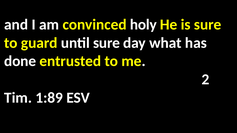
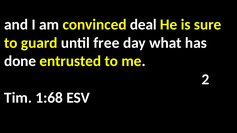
holy: holy -> deal
until sure: sure -> free
1:89: 1:89 -> 1:68
